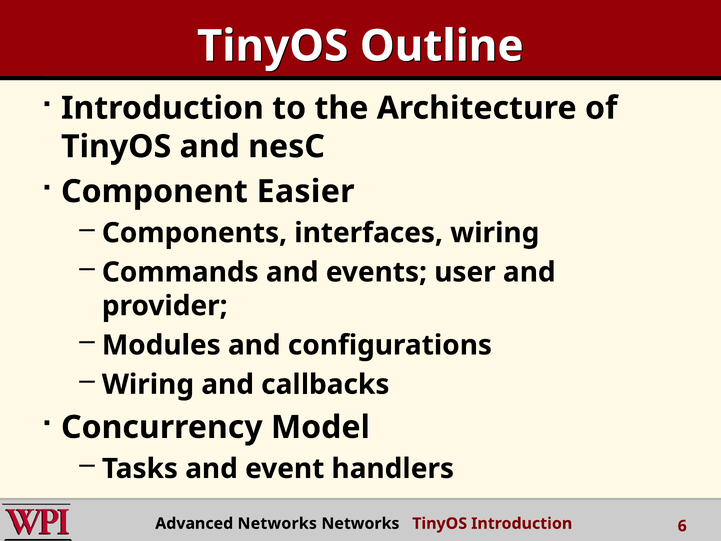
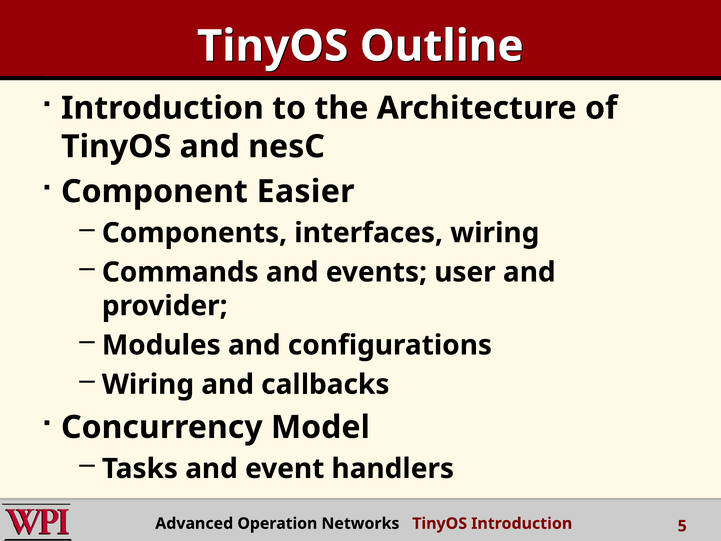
Advanced Networks: Networks -> Operation
6: 6 -> 5
